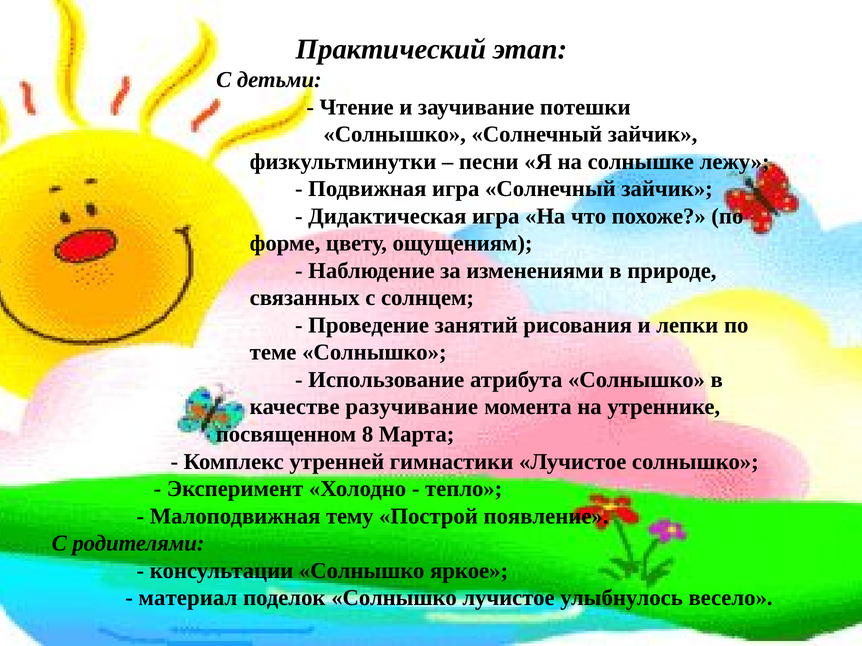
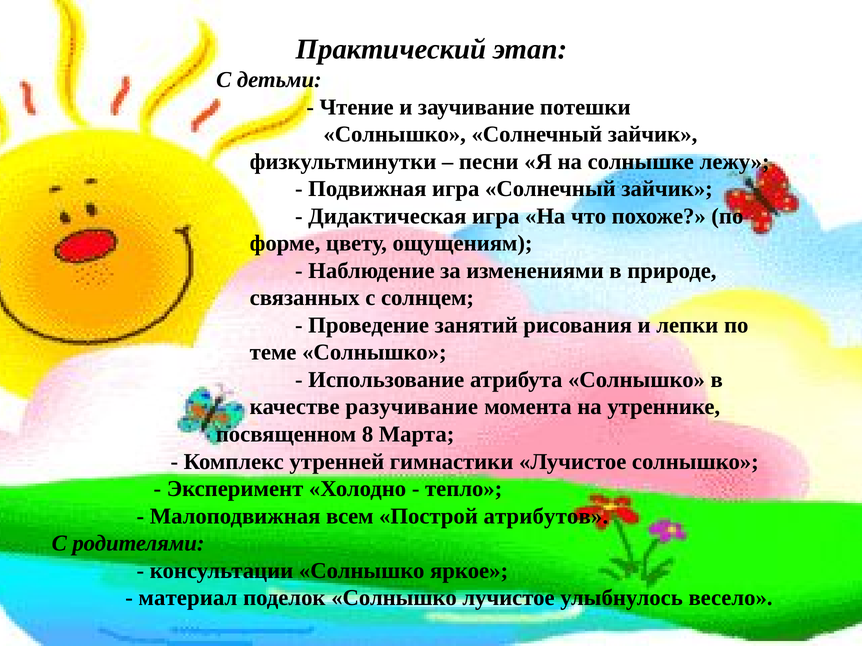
тему: тему -> всем
появление: появление -> атрибутов
